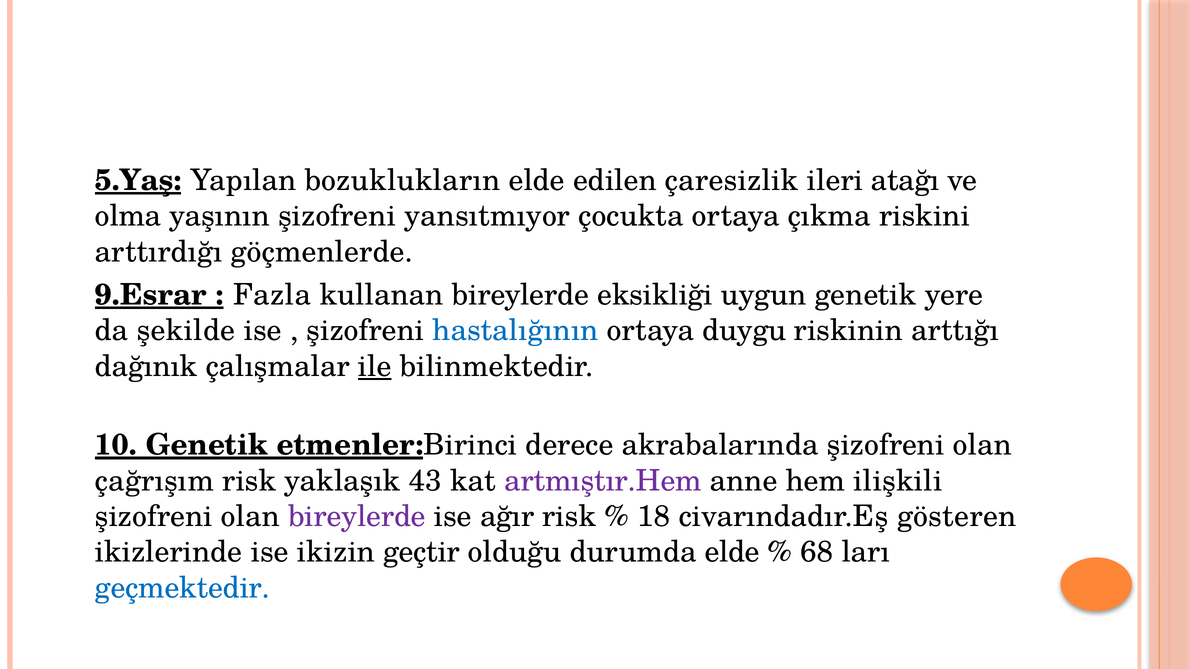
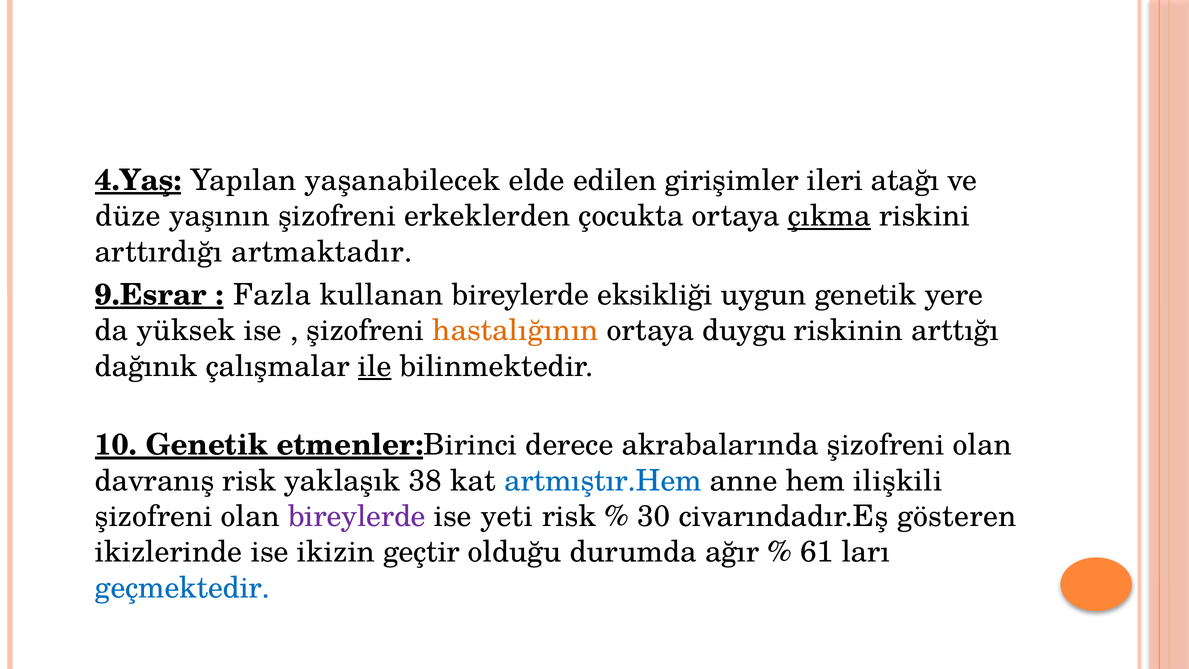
5.Yaş: 5.Yaş -> 4.Yaş
bozuklukların: bozuklukların -> yaşanabilecek
çaresizlik: çaresizlik -> girişimler
olma: olma -> düze
yansıtmıyor: yansıtmıyor -> erkeklerden
çıkma underline: none -> present
göçmenlerde: göçmenlerde -> artmaktadır
şekilde: şekilde -> yüksek
hastalığının colour: blue -> orange
çağrışım: çağrışım -> davranış
43: 43 -> 38
artmıştır.Hem colour: purple -> blue
ağır: ağır -> yeti
18: 18 -> 30
durumda elde: elde -> ağır
68: 68 -> 61
